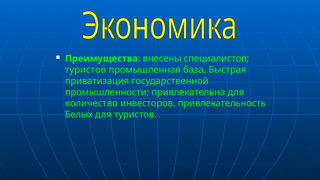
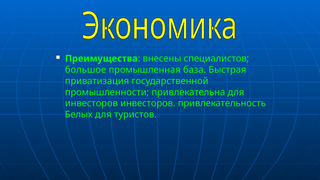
туристов at (86, 70): туристов -> большое
количество at (91, 103): количество -> инвесторов
